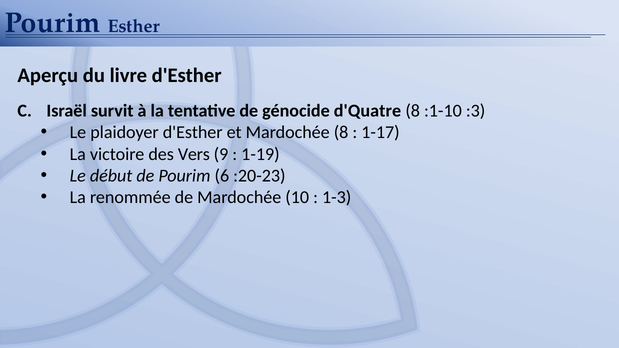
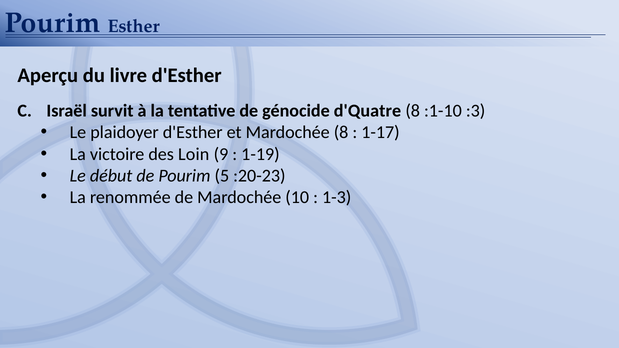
Vers: Vers -> Loin
6: 6 -> 5
